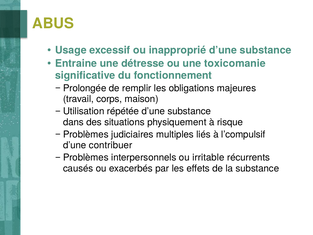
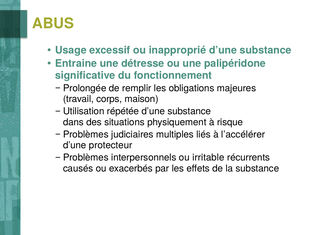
toxicomanie: toxicomanie -> palipéridone
l’compulsif: l’compulsif -> l’accélérer
contribuer: contribuer -> protecteur
